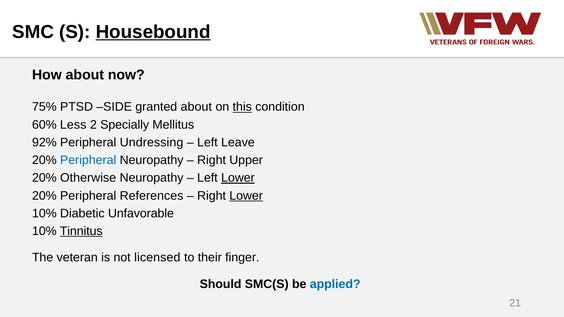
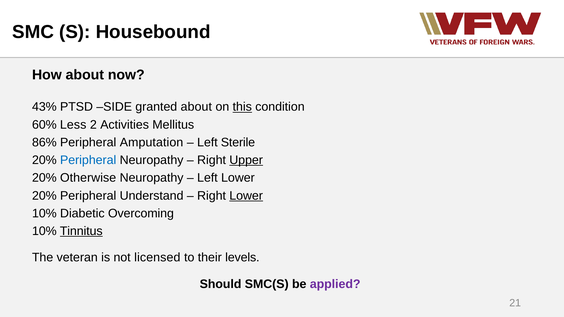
Housebound underline: present -> none
75%: 75% -> 43%
Specially: Specially -> Activities
92%: 92% -> 86%
Undressing: Undressing -> Amputation
Leave: Leave -> Sterile
Upper underline: none -> present
Lower at (238, 178) underline: present -> none
References: References -> Understand
Unfavorable: Unfavorable -> Overcoming
finger: finger -> levels
applied colour: blue -> purple
